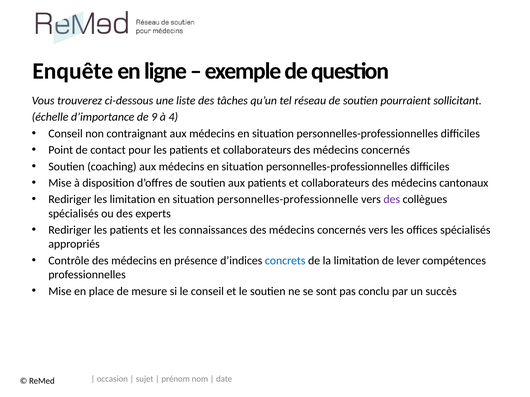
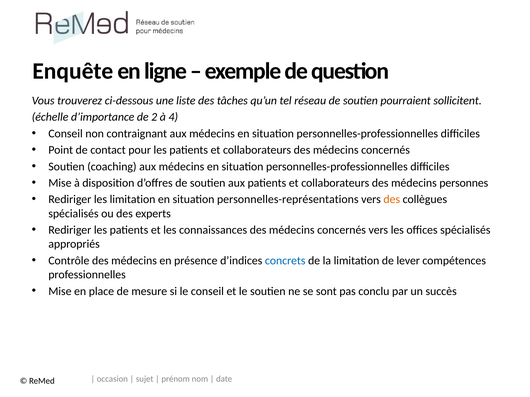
sollicitant: sollicitant -> sollicitent
9: 9 -> 2
cantonaux: cantonaux -> personnes
personnelles-professionnelle: personnelles-professionnelle -> personnelles-représentations
des at (392, 200) colour: purple -> orange
